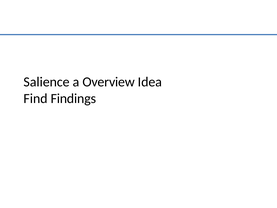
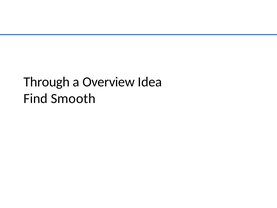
Salience: Salience -> Through
Findings: Findings -> Smooth
